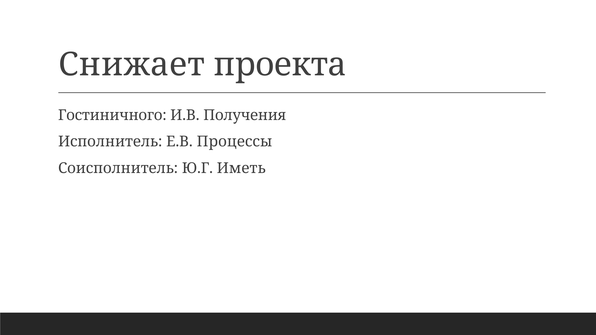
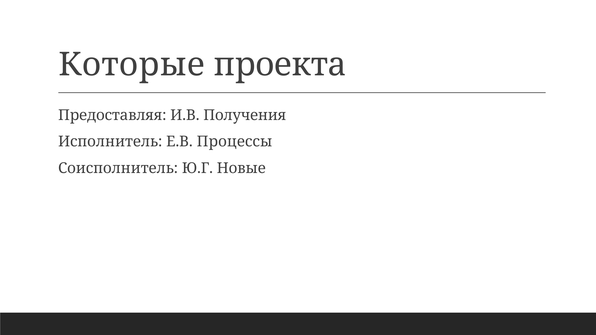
Снижает: Снижает -> Которые
Гостиничного: Гостиничного -> Предоставляя
Иметь: Иметь -> Новые
